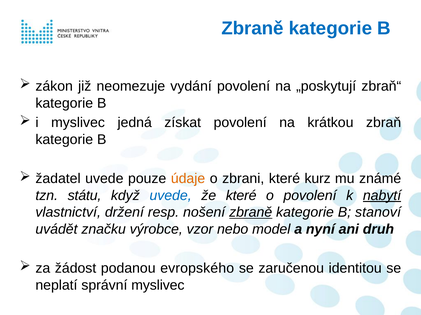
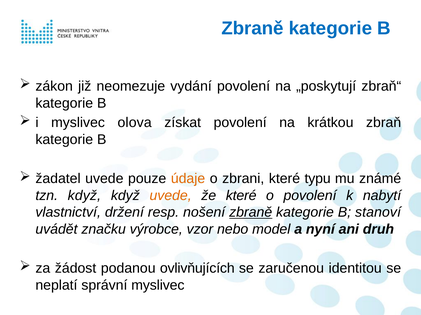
jedná: jedná -> olova
kurz: kurz -> typu
tzn státu: státu -> když
uvede at (171, 196) colour: blue -> orange
nabytí underline: present -> none
evropského: evropského -> ovlivňujících
